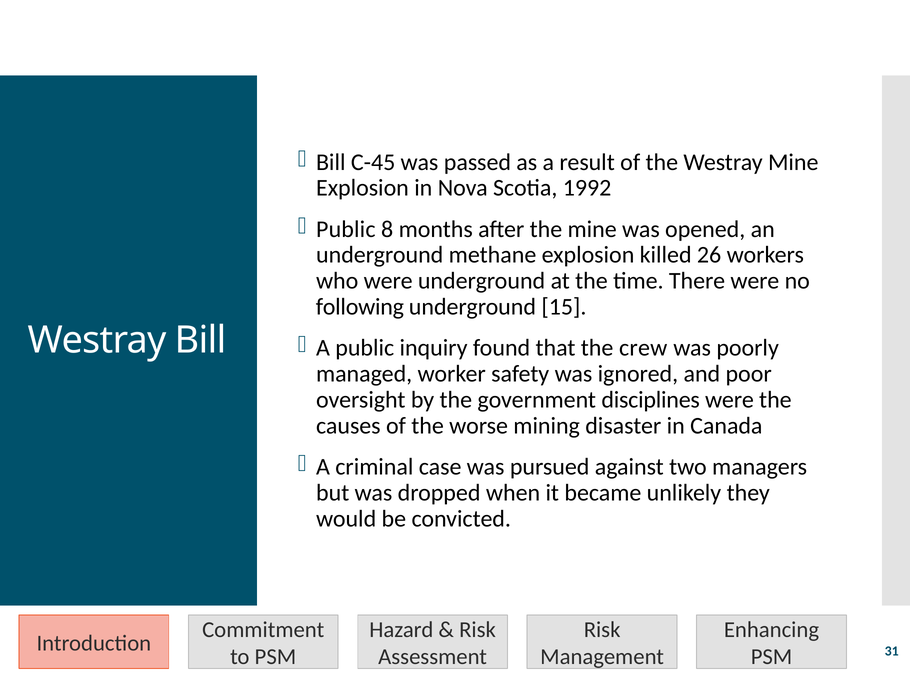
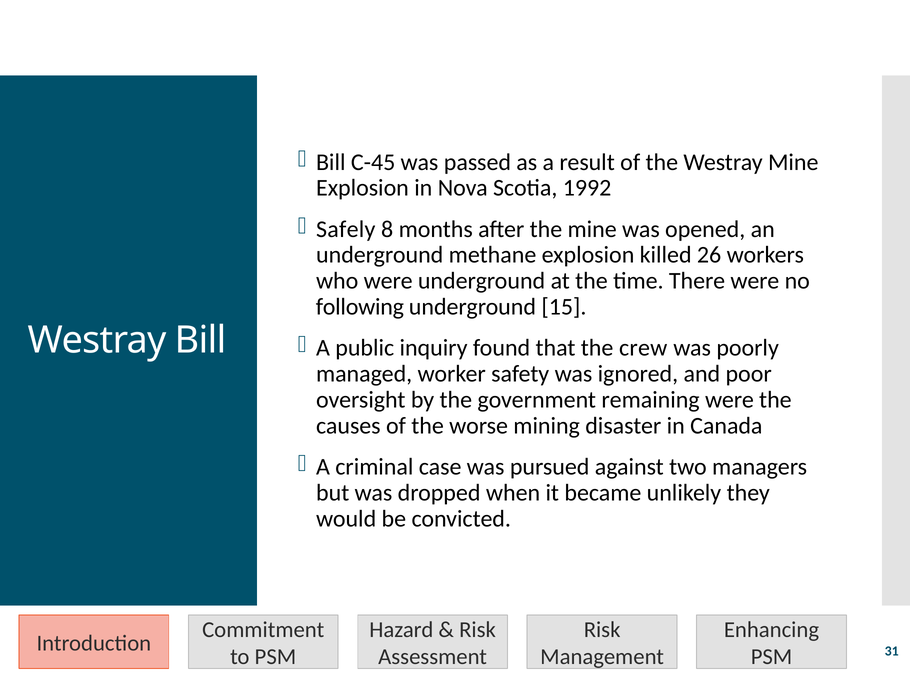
Public at (346, 229): Public -> Safely
disciplines: disciplines -> remaining
